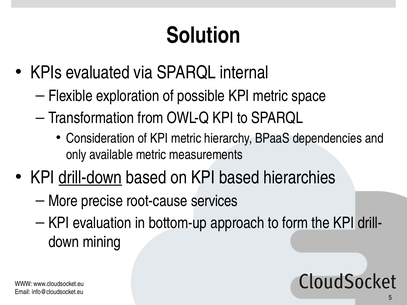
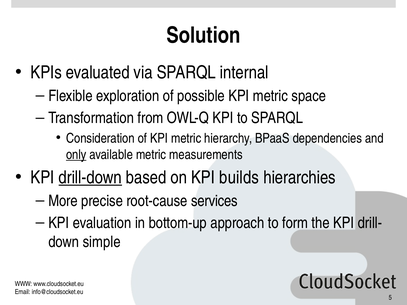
only underline: none -> present
KPI based: based -> builds
mining: mining -> simple
